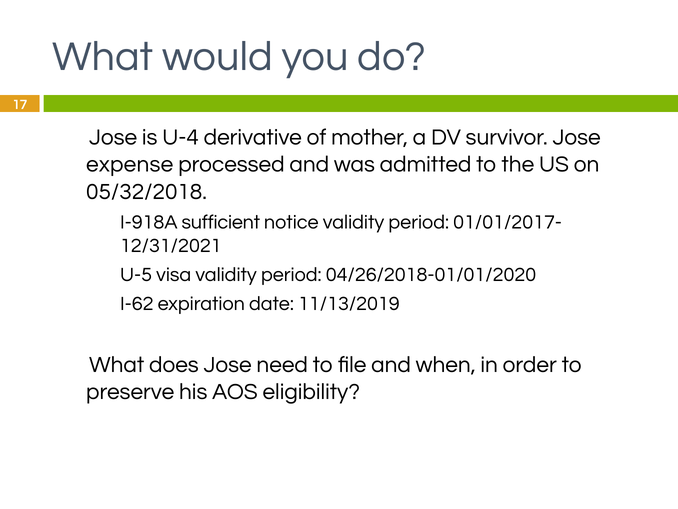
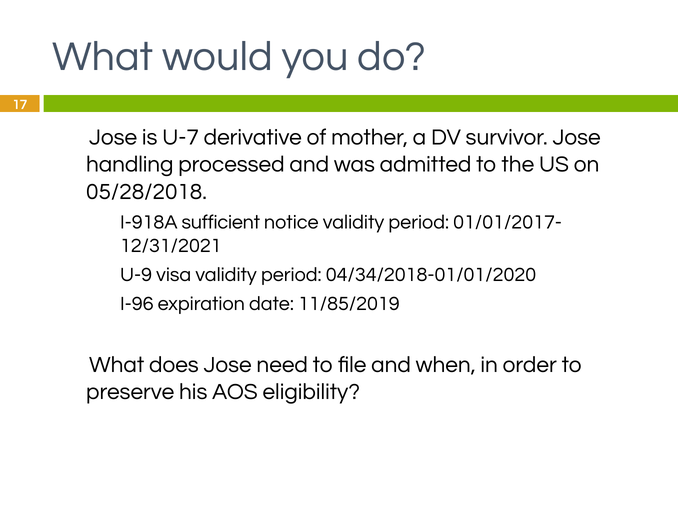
U-4: U-4 -> U-7
expense: expense -> handling
05/32/2018: 05/32/2018 -> 05/28/2018
U-5: U-5 -> U-9
04/26/2018-01/01/2020: 04/26/2018-01/01/2020 -> 04/34/2018-01/01/2020
I-62: I-62 -> I-96
11/13/2019: 11/13/2019 -> 11/85/2019
